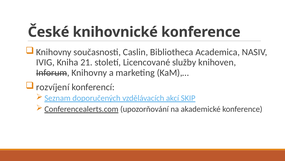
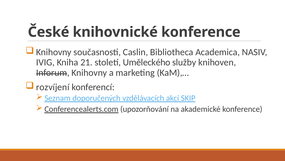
Licencované: Licencované -> Uměleckého
